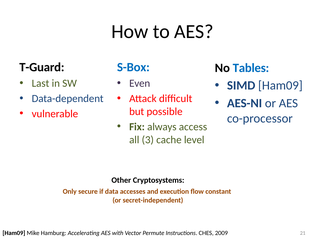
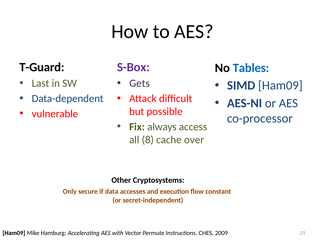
S-Box colour: blue -> purple
Even: Even -> Gets
3: 3 -> 8
level: level -> over
